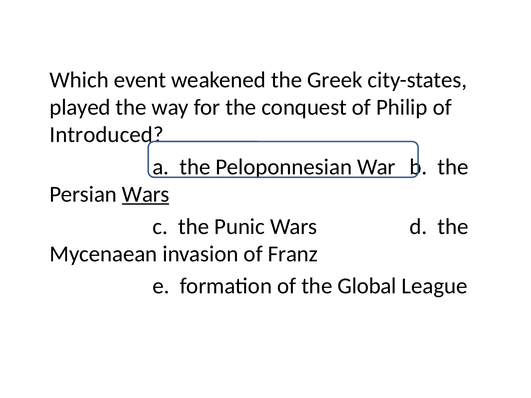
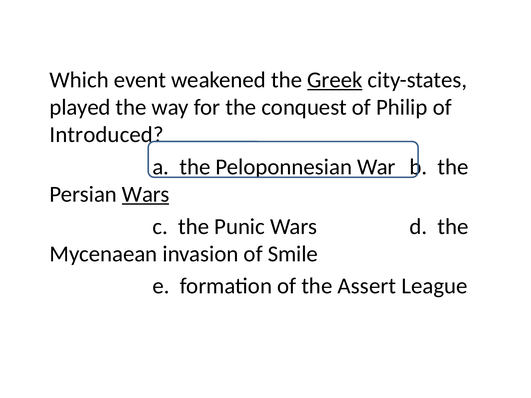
Greek underline: none -> present
Franz: Franz -> Smile
Global: Global -> Assert
